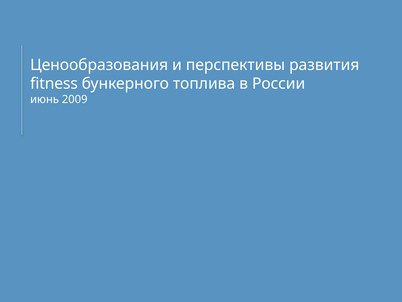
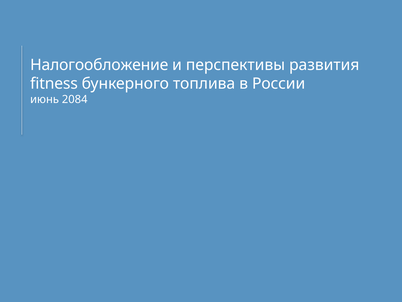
Ценообразования: Ценообразования -> Налогообложение
2009: 2009 -> 2084
